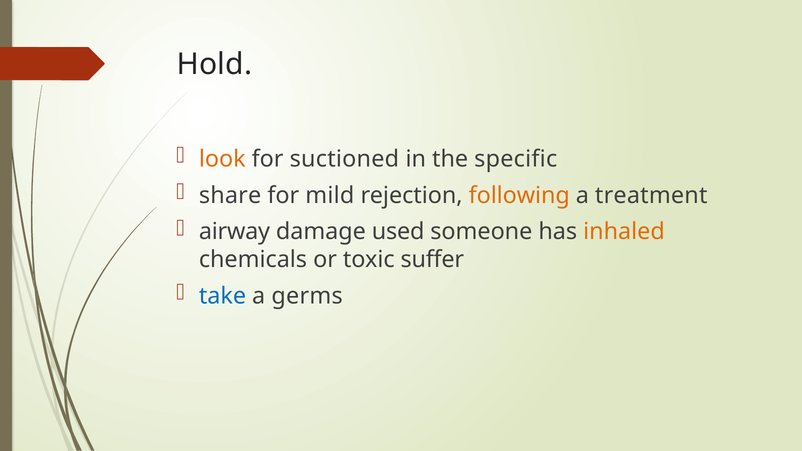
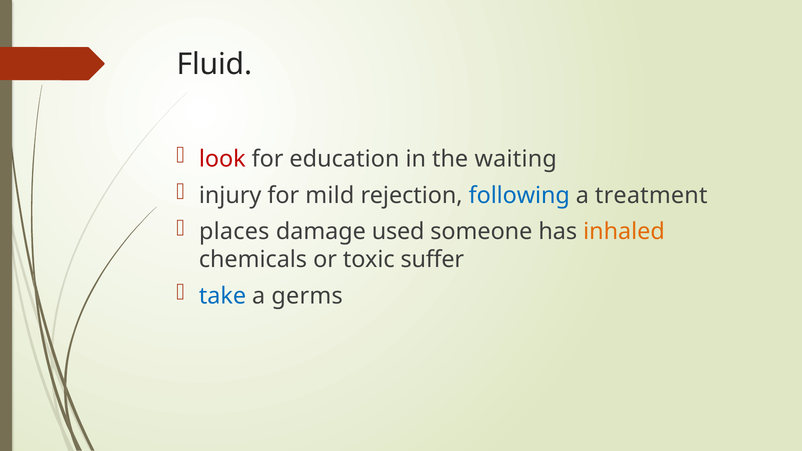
Hold: Hold -> Fluid
look colour: orange -> red
suctioned: suctioned -> education
specific: specific -> waiting
share: share -> injury
following colour: orange -> blue
airway: airway -> places
